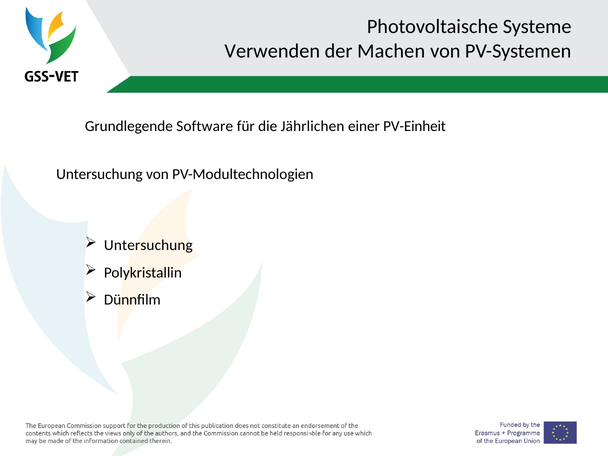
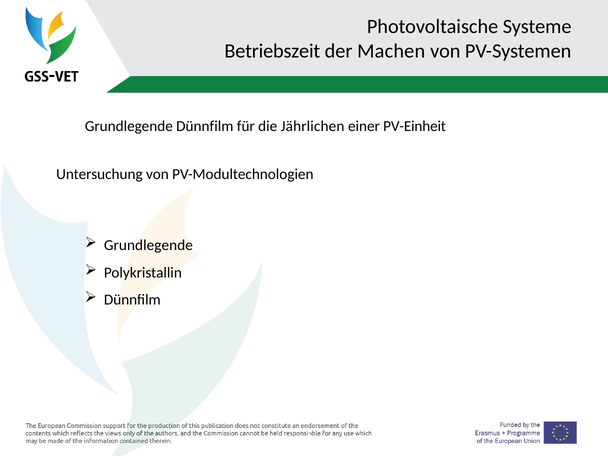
Verwenden: Verwenden -> Betriebszeit
Grundlegende Software: Software -> Dünnfilm
Untersuchung at (148, 245): Untersuchung -> Grundlegende
